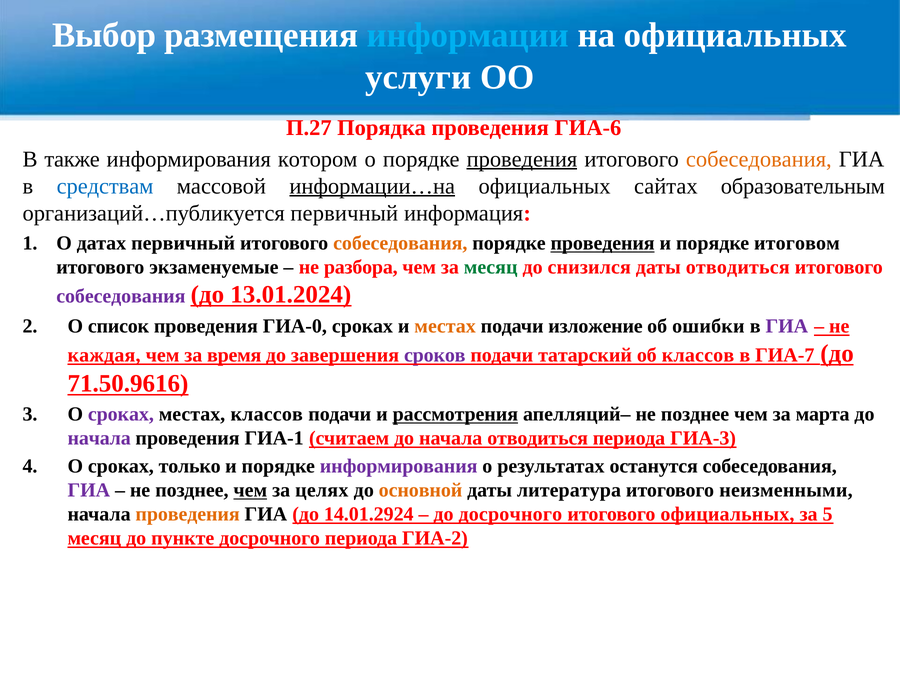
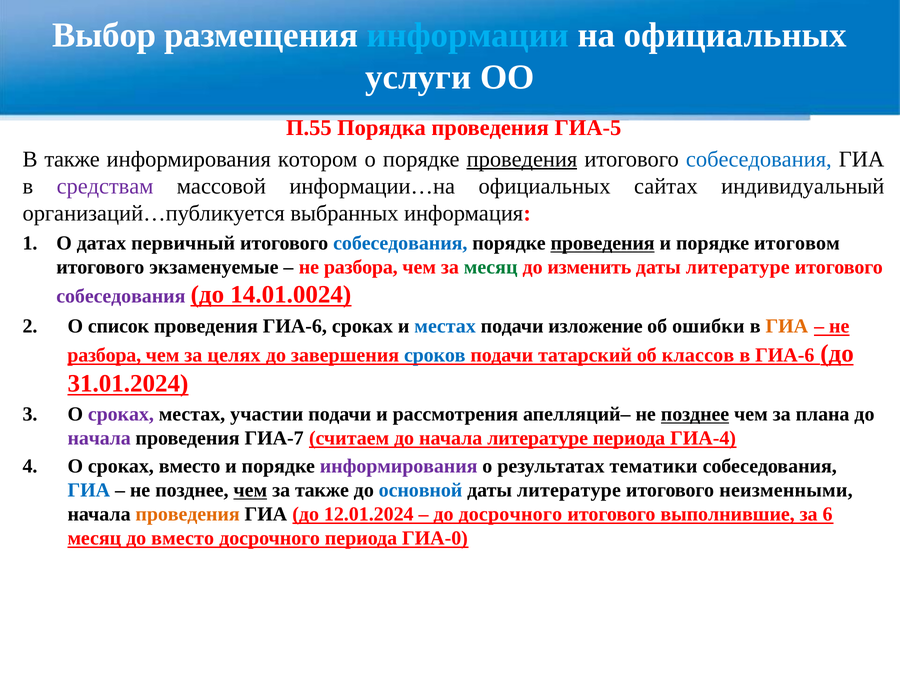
П.27: П.27 -> П.55
ГИА-6: ГИА-6 -> ГИА-5
собеседования at (759, 159) colour: orange -> blue
средствам colour: blue -> purple
информации…на underline: present -> none
образовательным: образовательным -> индивидуальный
организаций…публикуется первичный: первичный -> выбранных
собеседования at (400, 243) colour: orange -> blue
снизился: снизился -> изменить
отводиться at (738, 267): отводиться -> литературе
13.01.2024: 13.01.2024 -> 14.01.0024
проведения ГИА-0: ГИА-0 -> ГИА-6
местах at (445, 326) colour: orange -> blue
ГИА at (787, 326) colour: purple -> orange
каждая at (104, 355): каждая -> разбора
время: время -> целях
сроков colour: purple -> blue
в ГИА-7: ГИА-7 -> ГИА-6
71.50.9616: 71.50.9616 -> 31.01.2024
местах классов: классов -> участии
рассмотрения underline: present -> none
позднее at (695, 414) underline: none -> present
марта: марта -> плана
ГИА-1: ГИА-1 -> ГИА-7
начала отводиться: отводиться -> литературе
ГИА-3: ГИА-3 -> ГИА-4
сроках только: только -> вместо
останутся: останутся -> тематики
ГИА at (89, 490) colour: purple -> blue
за целях: целях -> также
основной colour: orange -> blue
литература at (569, 490): литература -> литературе
14.01.2924: 14.01.2924 -> 12.01.2024
итогового официальных: официальных -> выполнившие
5: 5 -> 6
до пункте: пункте -> вместо
ГИА-2: ГИА-2 -> ГИА-0
